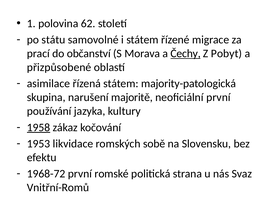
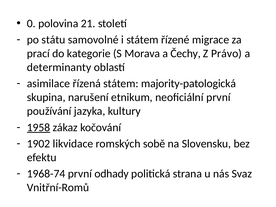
1: 1 -> 0
62: 62 -> 21
občanství: občanství -> kategorie
Čechy underline: present -> none
Pobyt: Pobyt -> Právo
přizpůsobené: přizpůsobené -> determinanty
majoritě: majoritě -> etnikum
1953: 1953 -> 1902
1968-72: 1968-72 -> 1968-74
romské: romské -> odhady
